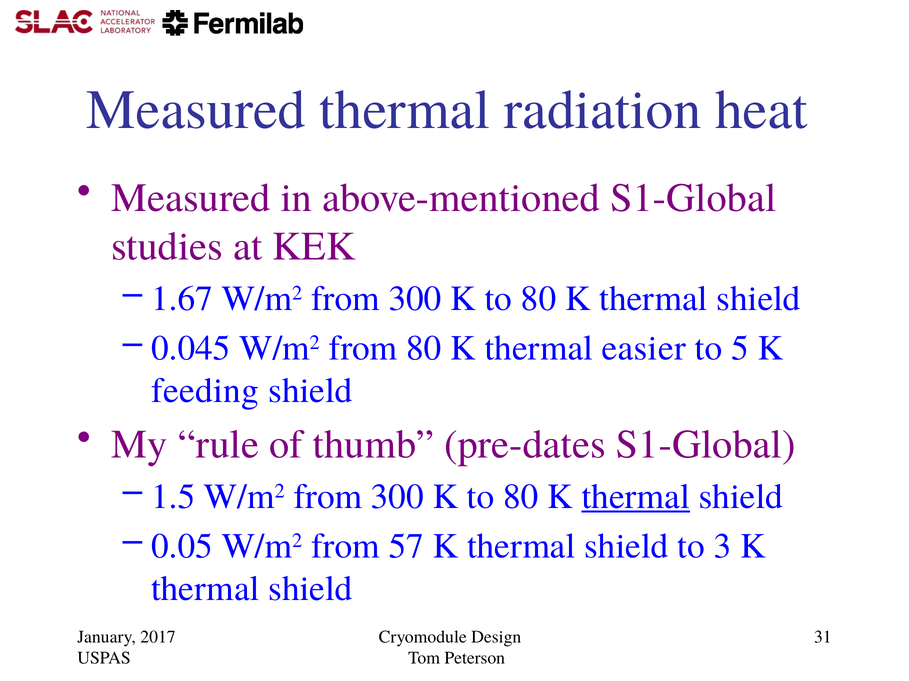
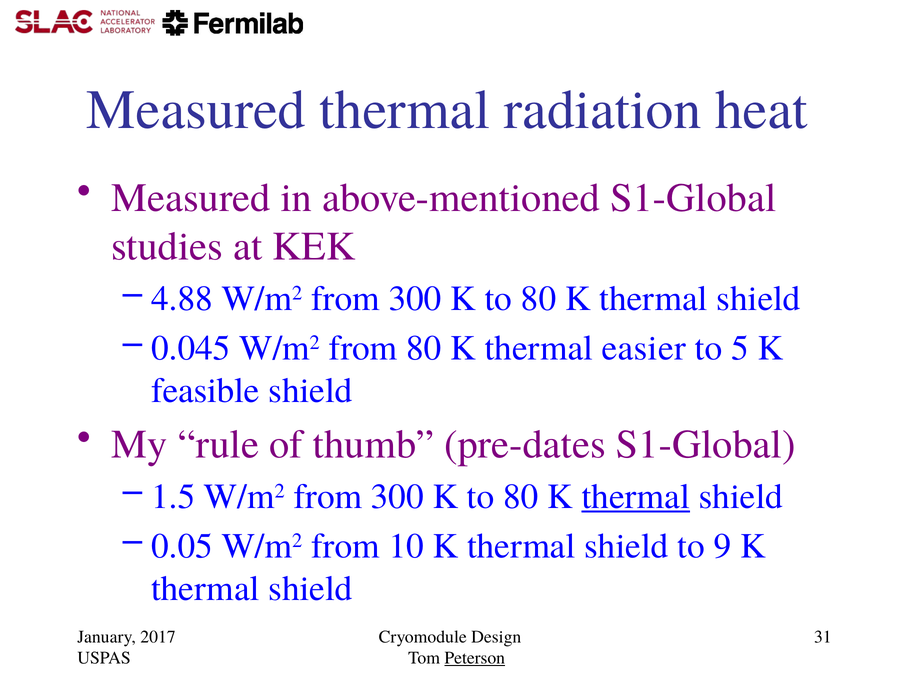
1.67: 1.67 -> 4.88
feeding: feeding -> feasible
57: 57 -> 10
3: 3 -> 9
Peterson underline: none -> present
